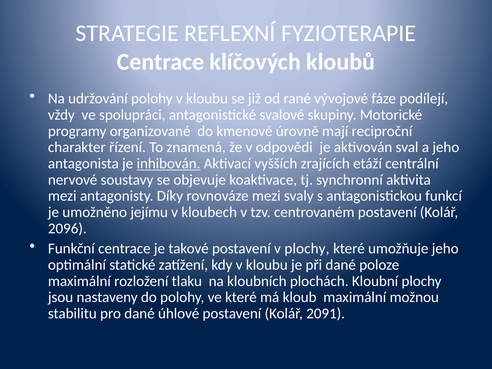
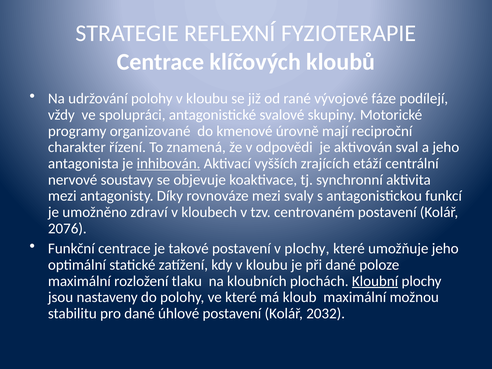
jejímu: jejímu -> zdraví
2096: 2096 -> 2076
Kloubní underline: none -> present
2091: 2091 -> 2032
